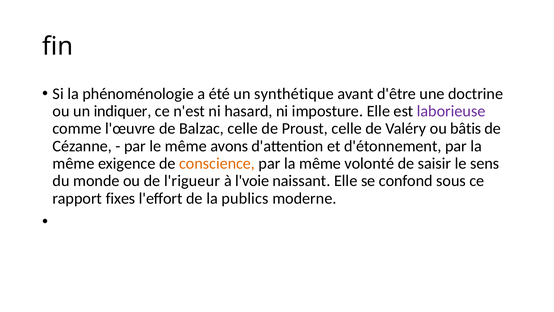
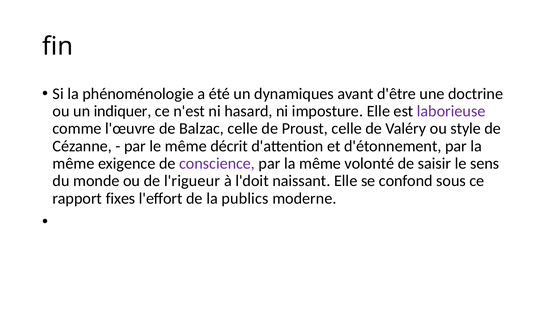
synthétique: synthétique -> dynamiques
bâtis: bâtis -> style
avons: avons -> décrit
conscience colour: orange -> purple
l'voie: l'voie -> l'doit
